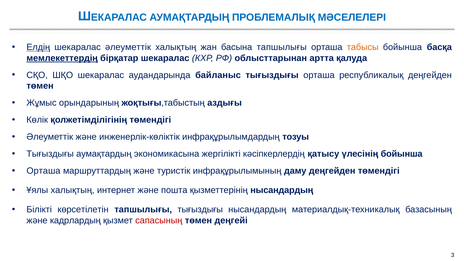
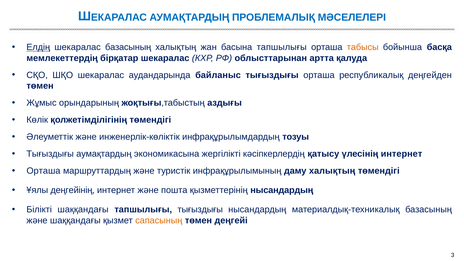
шекаралас әлеуметтік: әлеуметтік -> базасының
мемлекеттердің underline: present -> none
үлесінің бойынша: бойынша -> интернет
даму деңгейден: деңгейден -> халықтың
Ұялы халықтың: халықтың -> деңгейінің
Білікті көрсетілетін: көрсетілетін -> шаққандағы
және кадрлардың: кадрлардың -> шаққандағы
сапасының colour: red -> orange
